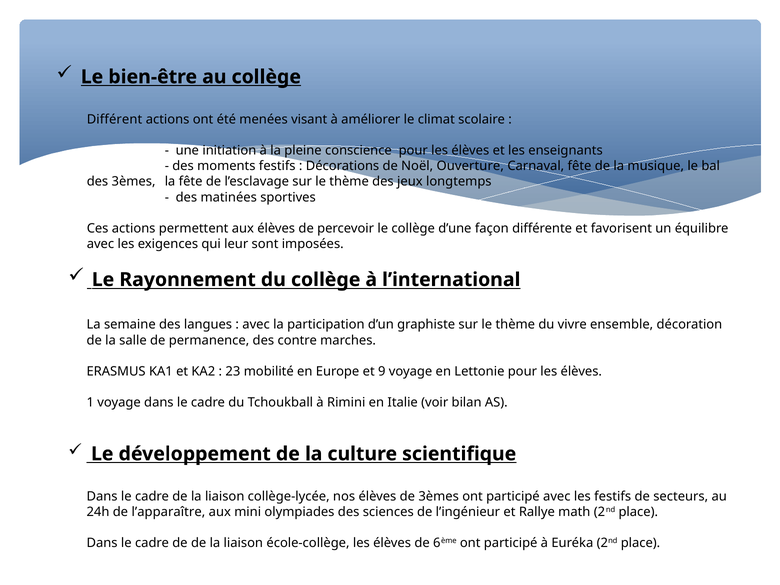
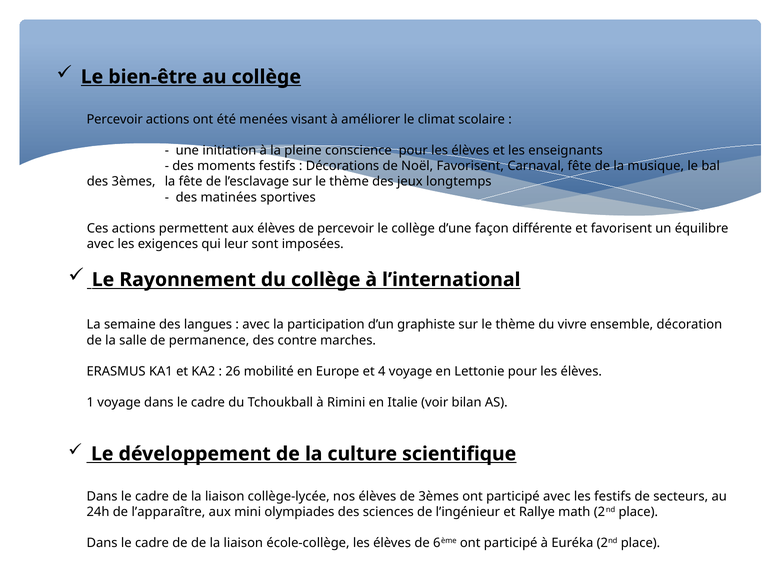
Différent at (115, 119): Différent -> Percevoir
Noël Ouverture: Ouverture -> Favorisent
23: 23 -> 26
9: 9 -> 4
